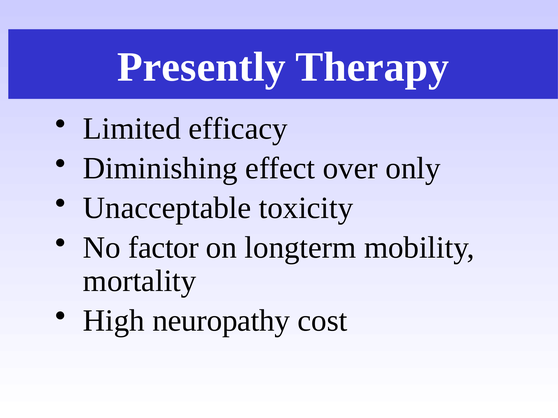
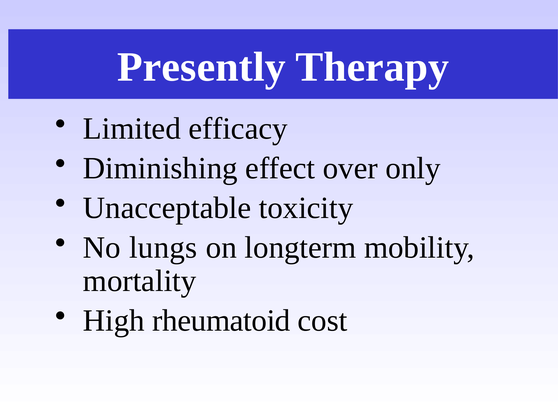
factor: factor -> lungs
neuropathy: neuropathy -> rheumatoid
